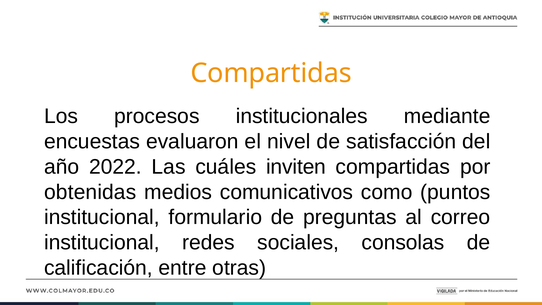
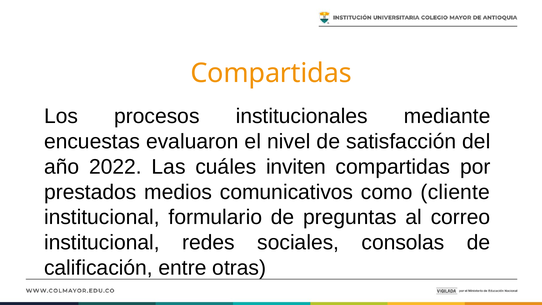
obtenidas: obtenidas -> prestados
puntos: puntos -> cliente
